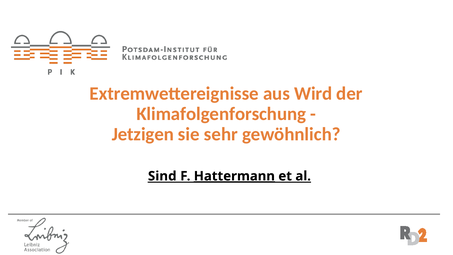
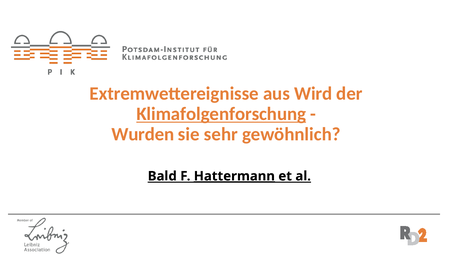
Klimafolgenforschung underline: none -> present
Jetzigen: Jetzigen -> Wurden
Sind: Sind -> Bald
